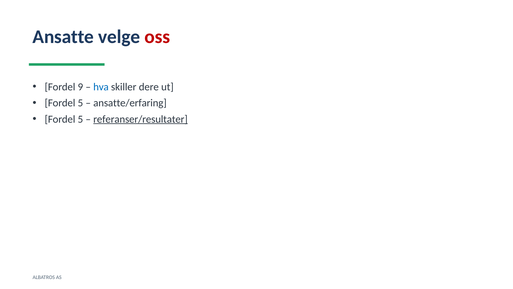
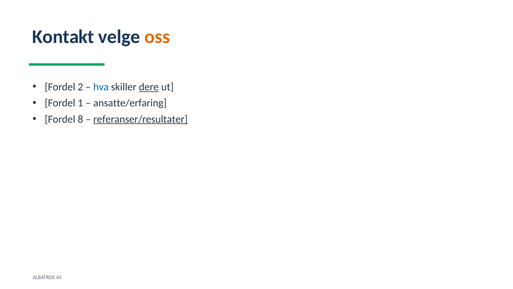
Ansatte: Ansatte -> Kontakt
oss colour: red -> orange
9: 9 -> 2
dere underline: none -> present
5 at (80, 103): 5 -> 1
5 at (80, 119): 5 -> 8
